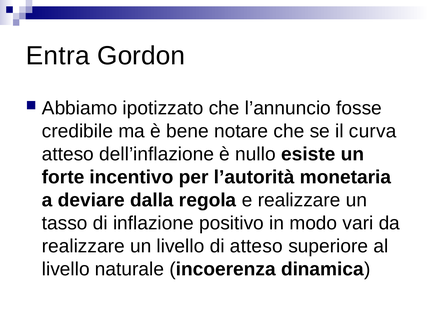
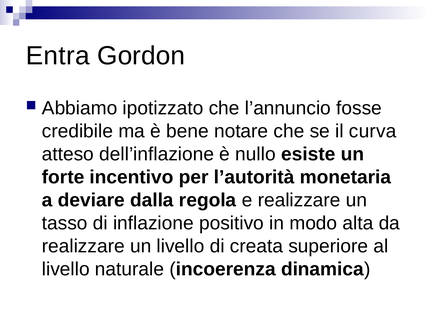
vari: vari -> alta
di atteso: atteso -> creata
